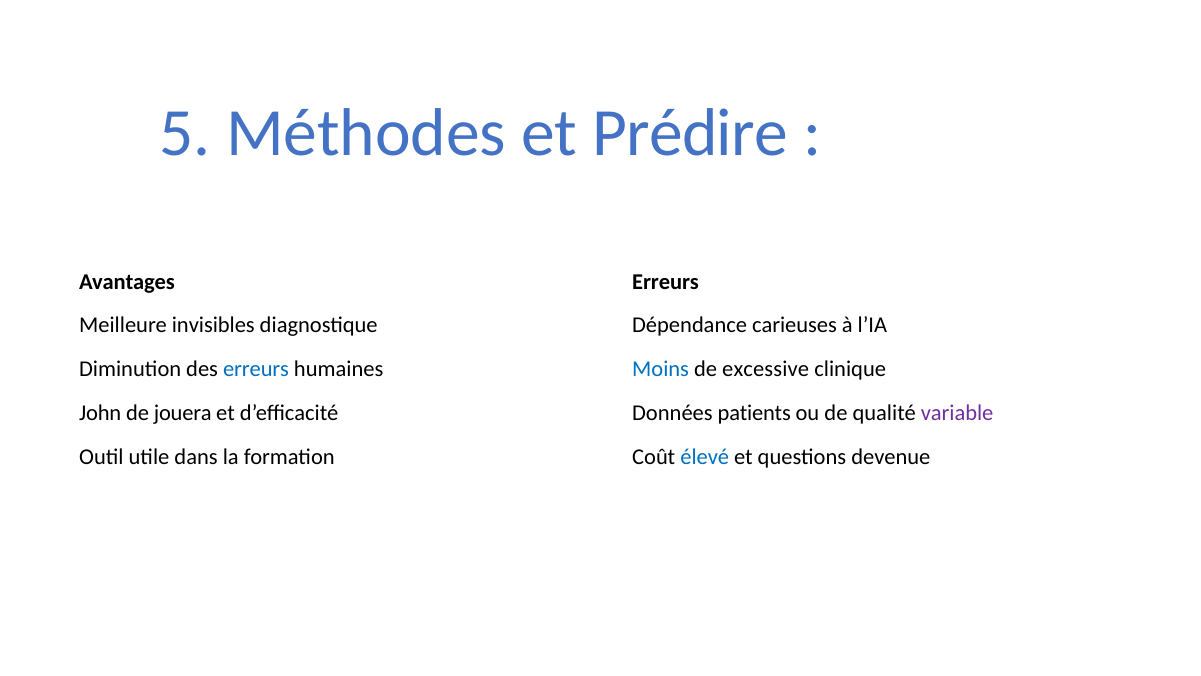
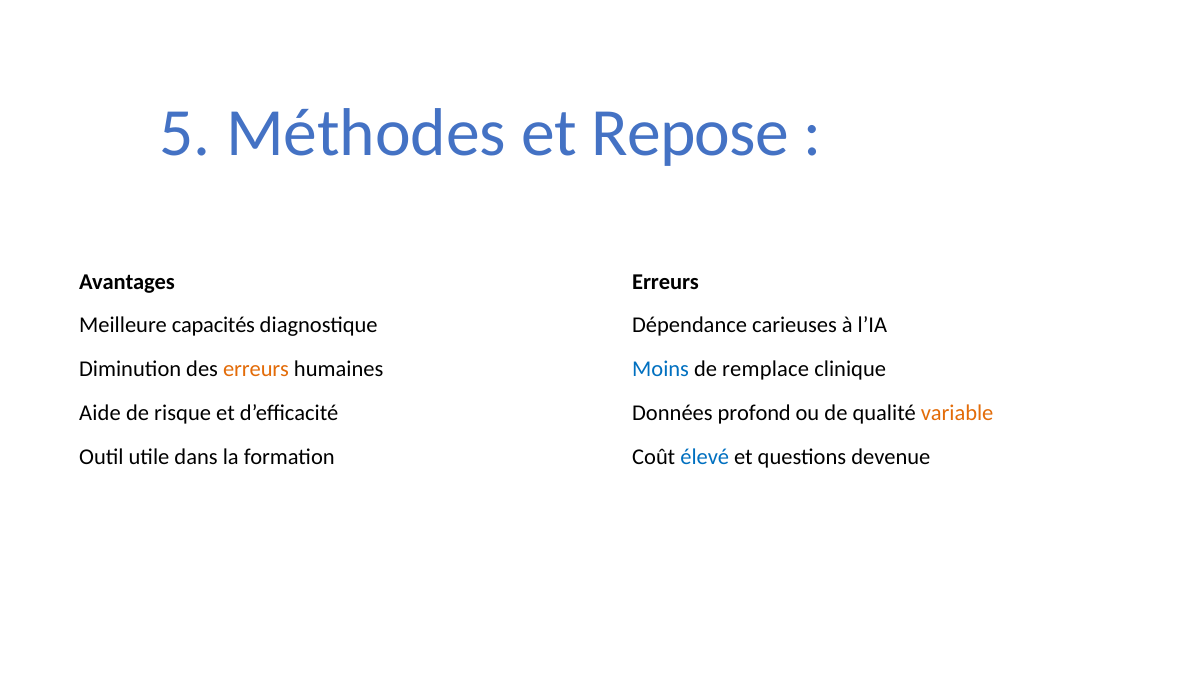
Prédire: Prédire -> Repose
invisibles: invisibles -> capacités
erreurs at (256, 369) colour: blue -> orange
excessive: excessive -> remplace
John: John -> Aide
jouera: jouera -> risque
patients: patients -> profond
variable colour: purple -> orange
